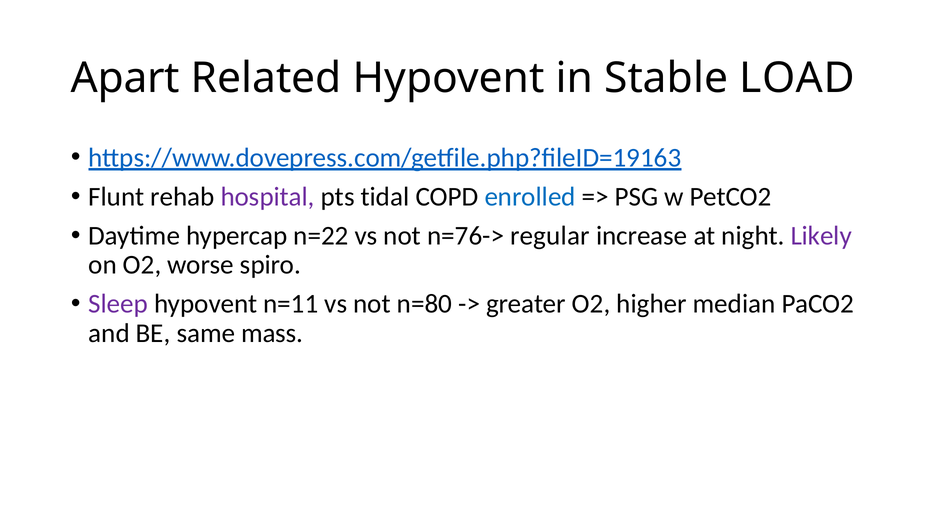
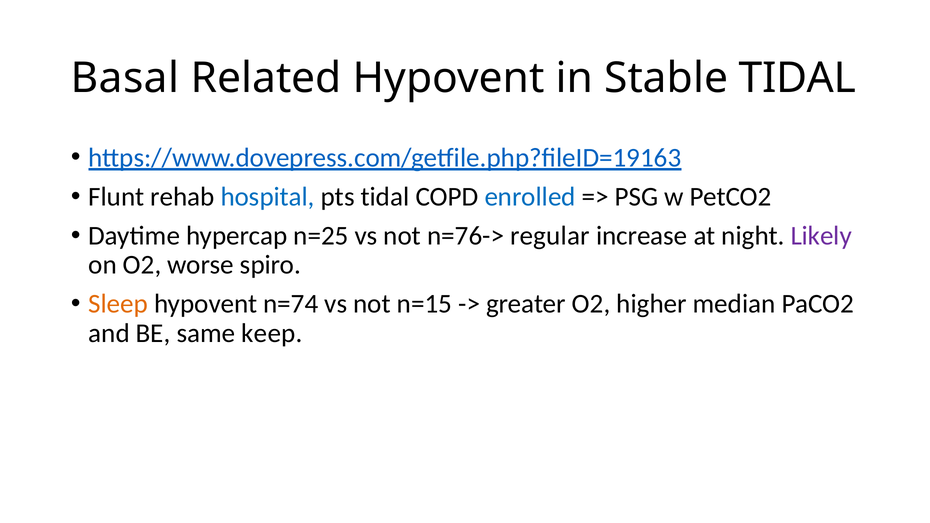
Apart: Apart -> Basal
Stable LOAD: LOAD -> TIDAL
hospital colour: purple -> blue
n=22: n=22 -> n=25
Sleep colour: purple -> orange
n=11: n=11 -> n=74
n=80: n=80 -> n=15
mass: mass -> keep
